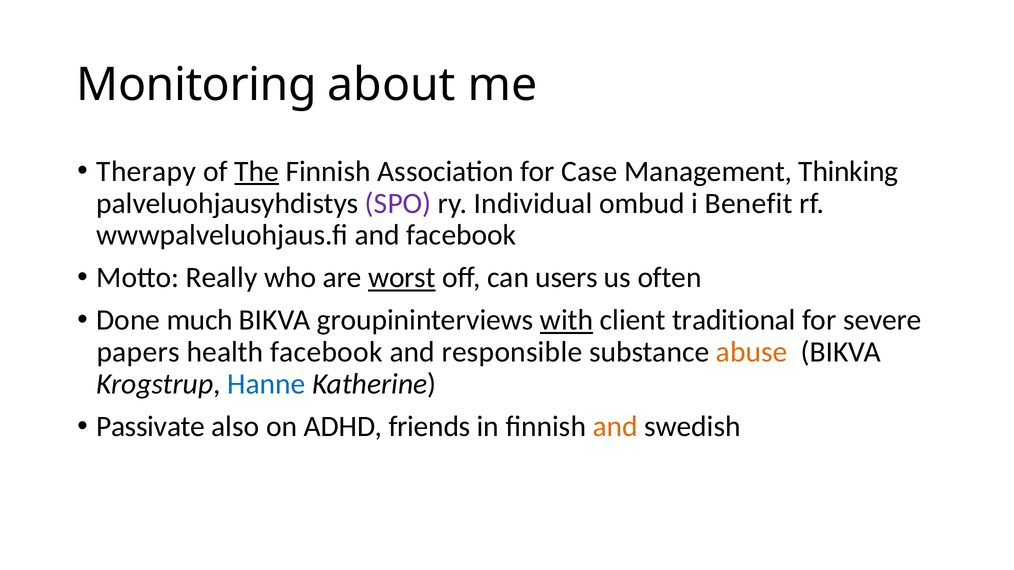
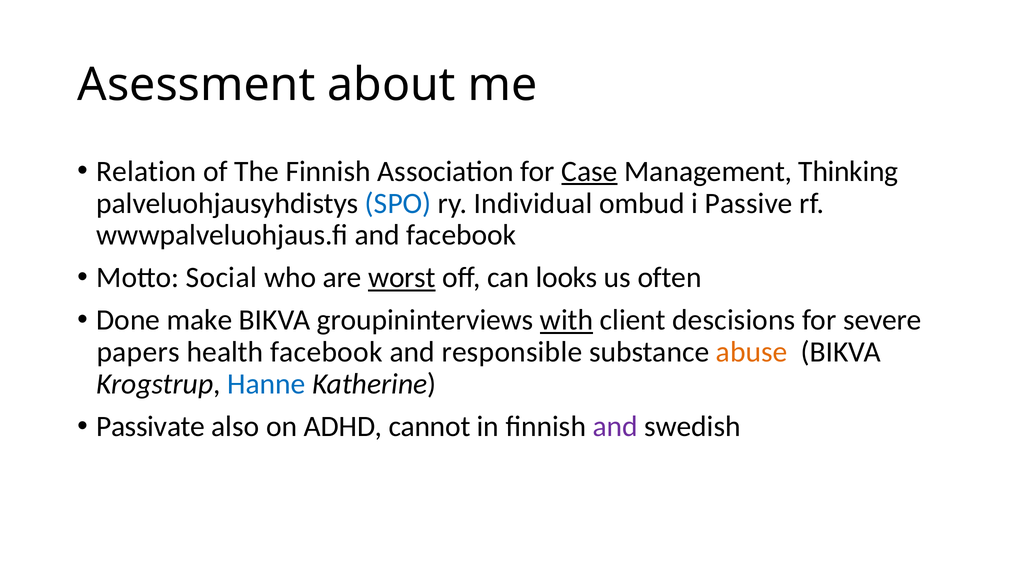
Monitoring: Monitoring -> Asessment
Therapy: Therapy -> Relation
The underline: present -> none
Case underline: none -> present
SPO colour: purple -> blue
Benefit: Benefit -> Passive
Really: Really -> Social
users: users -> looks
much: much -> make
traditional: traditional -> descisions
friends: friends -> cannot
and at (615, 427) colour: orange -> purple
